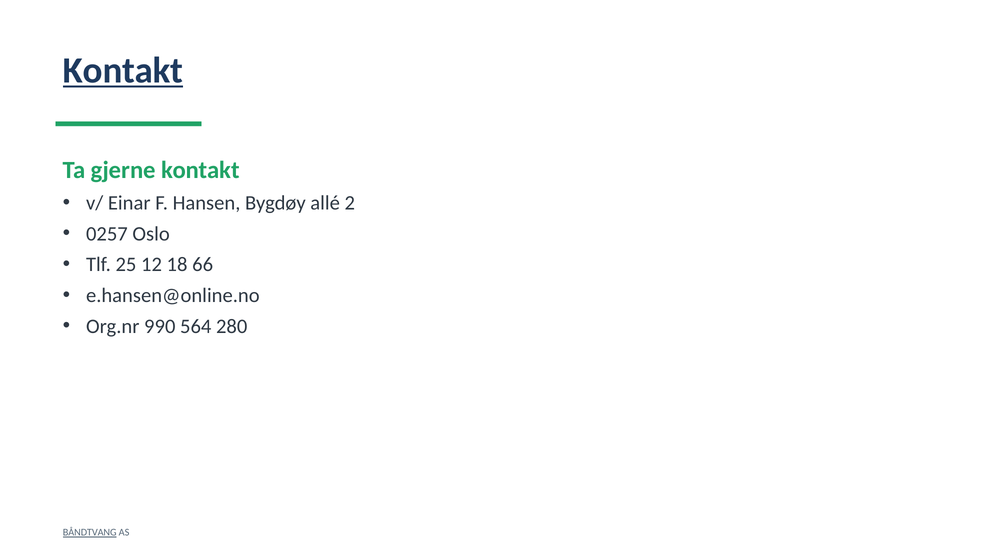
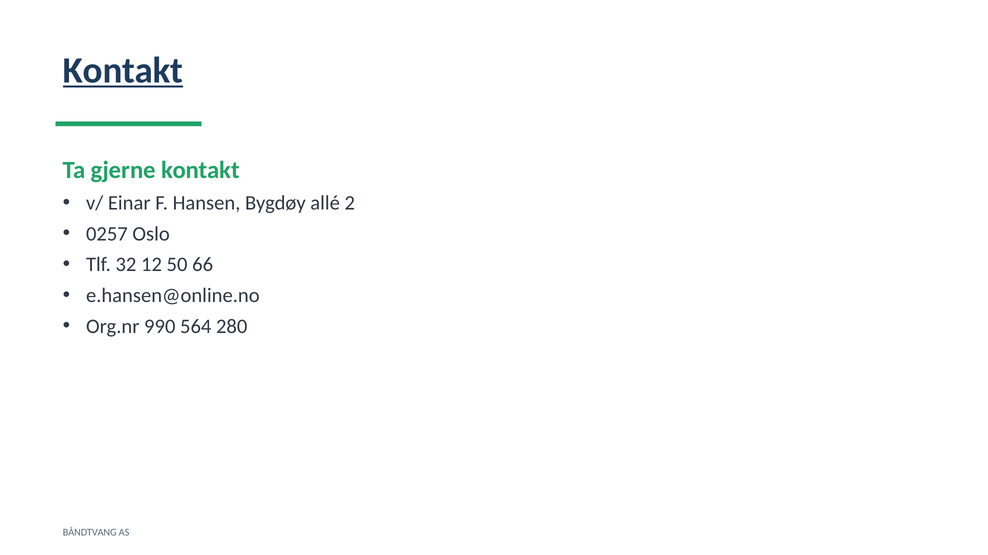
25: 25 -> 32
18: 18 -> 50
BÅNDTVANG underline: present -> none
